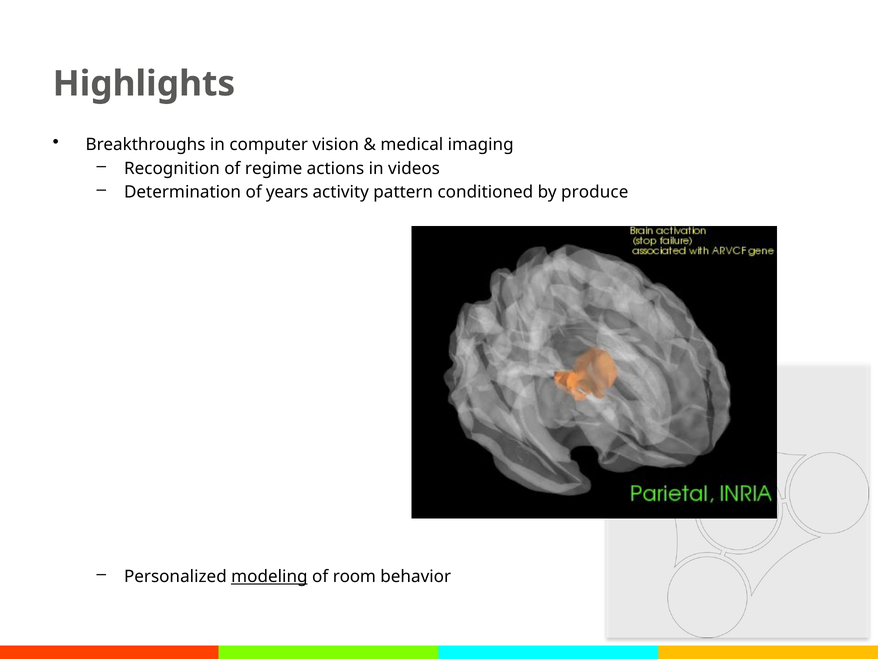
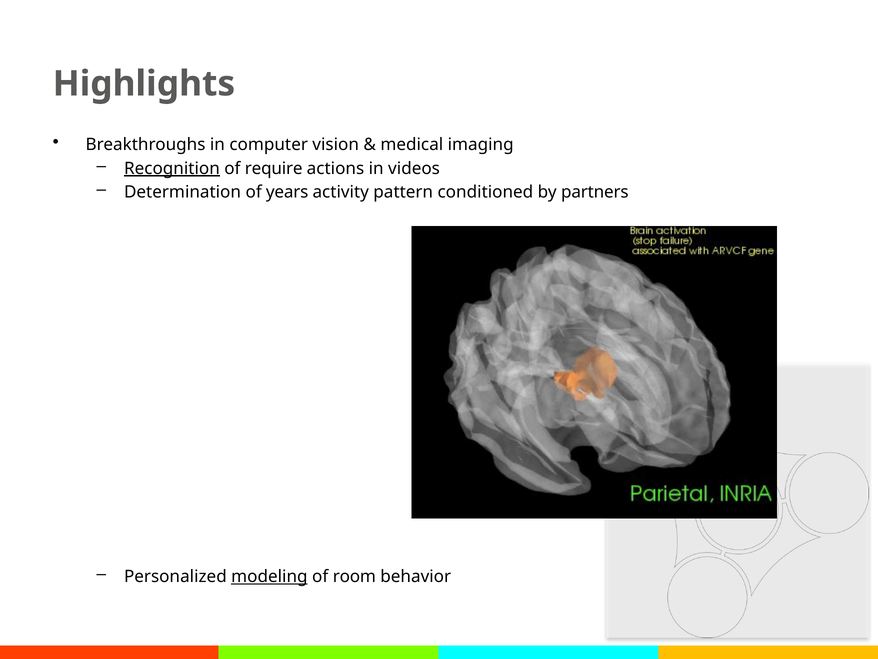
Recognition underline: none -> present
regime: regime -> require
produce: produce -> partners
